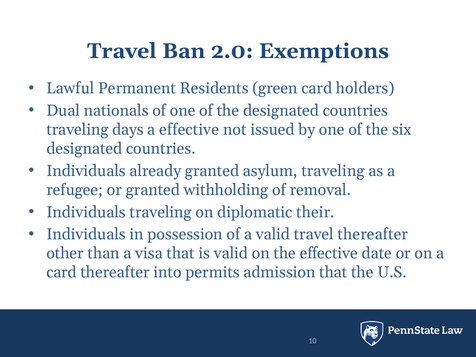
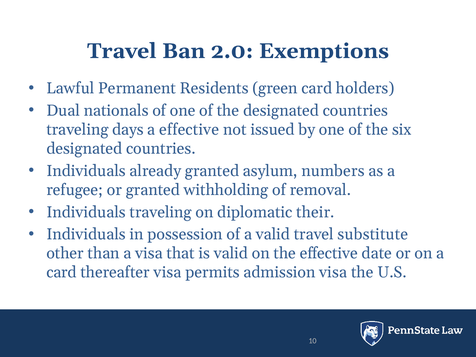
asylum traveling: traveling -> numbers
travel thereafter: thereafter -> substitute
thereafter into: into -> visa
admission that: that -> visa
